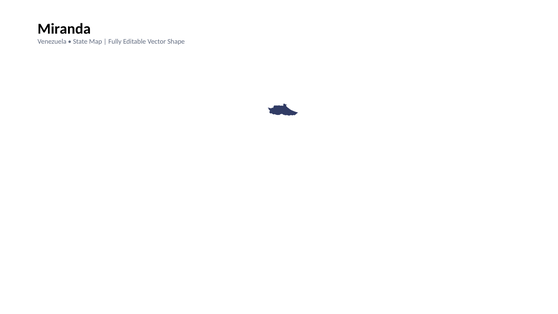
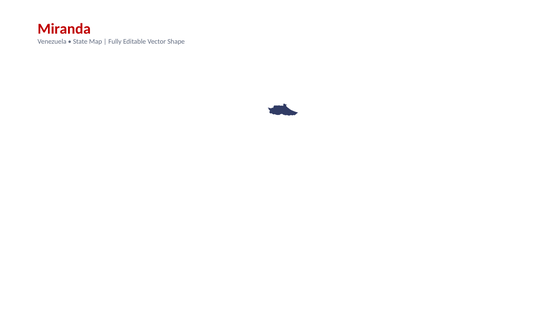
Miranda colour: black -> red
